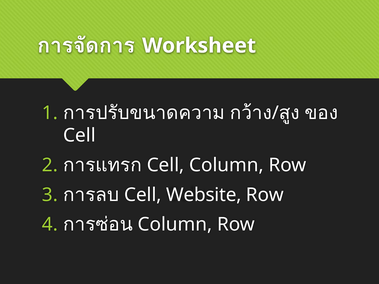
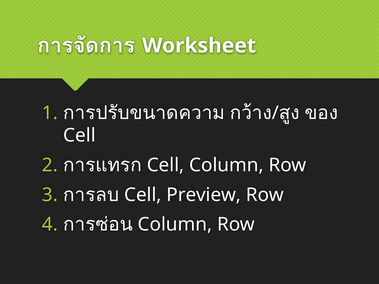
Website: Website -> Preview
